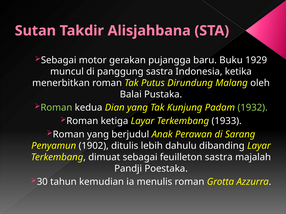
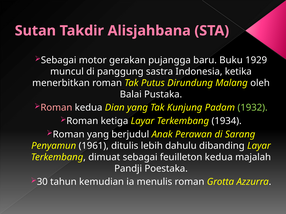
Roman at (56, 108) colour: light green -> pink
1933: 1933 -> 1934
1902: 1902 -> 1961
feuilleton sastra: sastra -> kedua
